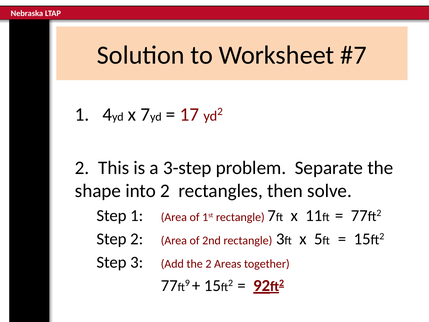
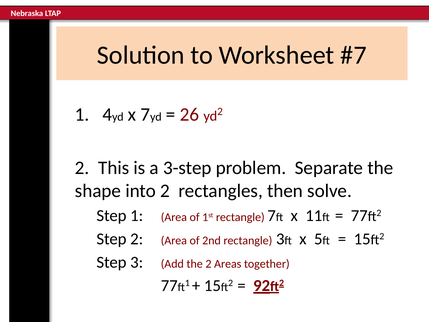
17: 17 -> 26
9 at (187, 283): 9 -> 1
